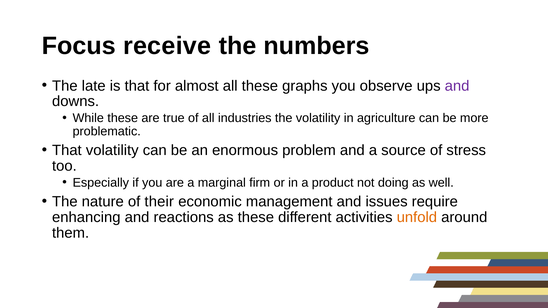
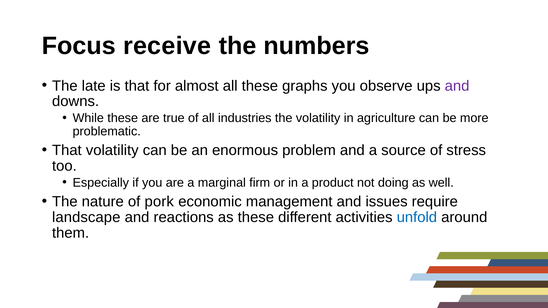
their: their -> pork
enhancing: enhancing -> landscape
unfold colour: orange -> blue
